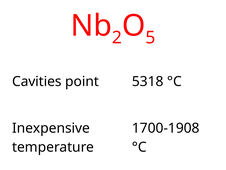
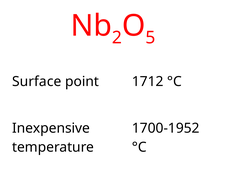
Cavities: Cavities -> Surface
5318: 5318 -> 1712
1700-1908: 1700-1908 -> 1700-1952
